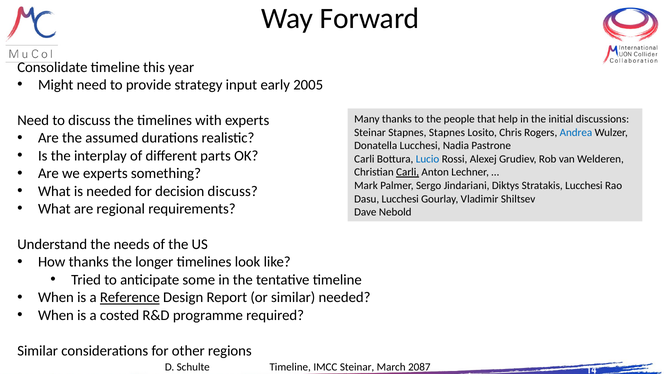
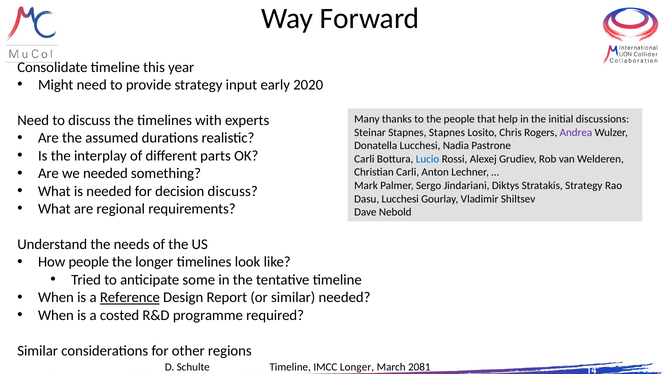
2005: 2005 -> 2020
Andrea colour: blue -> purple
we experts: experts -> needed
Carli at (408, 172) underline: present -> none
Stratakis Lucchesi: Lucchesi -> Strategy
How thanks: thanks -> people
IMCC Steinar: Steinar -> Longer
2087: 2087 -> 2081
